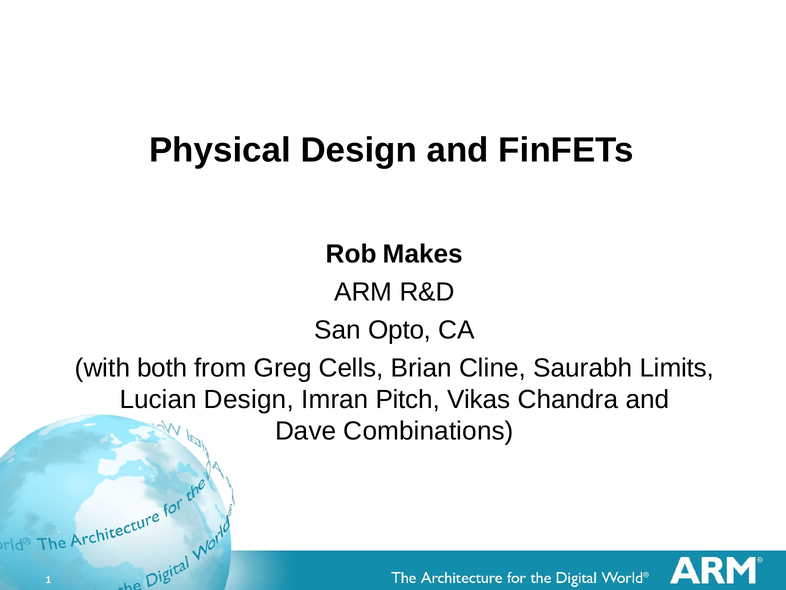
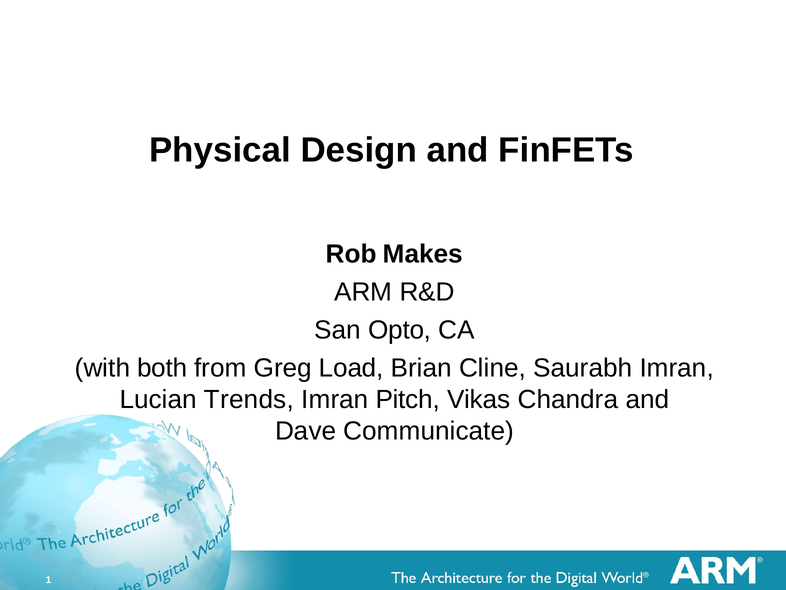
Cells: Cells -> Load
Saurabh Limits: Limits -> Imran
Lucian Design: Design -> Trends
Combinations: Combinations -> Communicate
